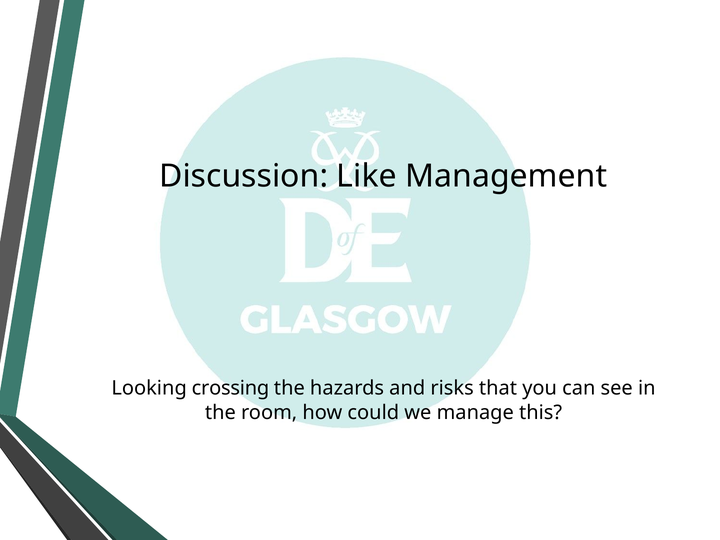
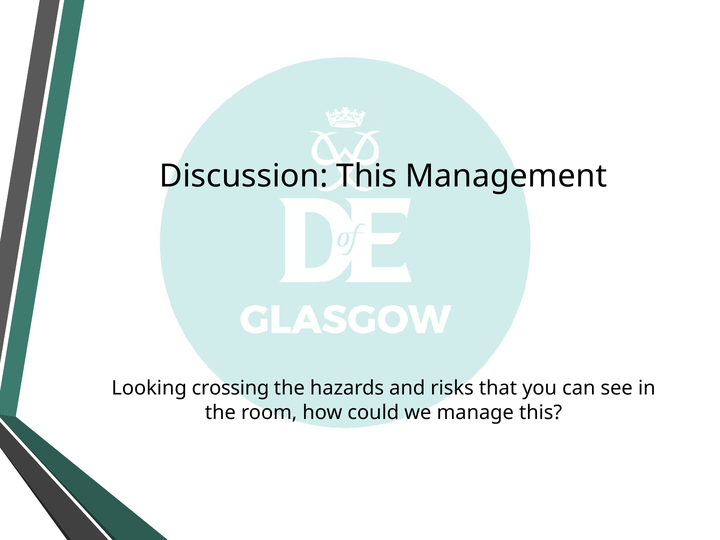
Discussion Like: Like -> This
